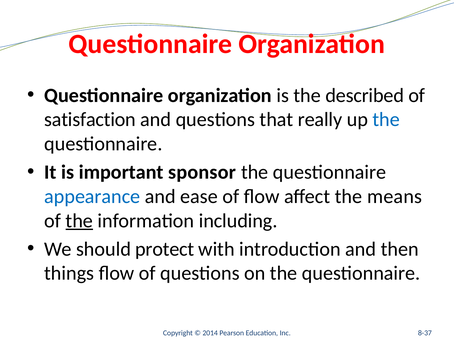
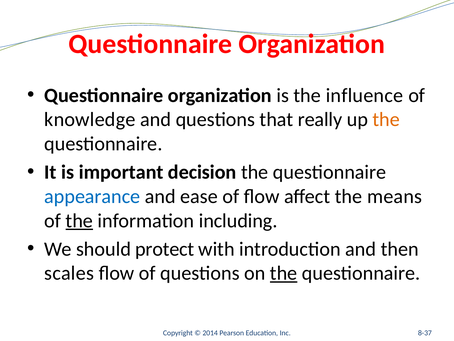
described: described -> influence
satisfaction: satisfaction -> knowledge
the at (386, 119) colour: blue -> orange
sponsor: sponsor -> decision
things: things -> scales
the at (284, 273) underline: none -> present
